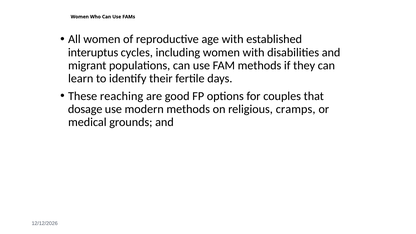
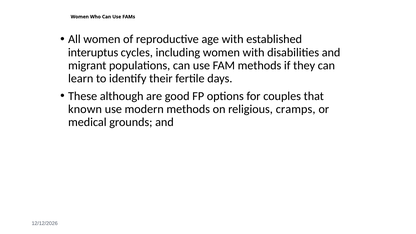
reaching: reaching -> although
dosage: dosage -> known
